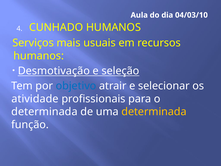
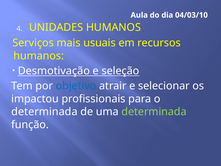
CUNHADO: CUNHADO -> UNIDADES
atividade: atividade -> impactou
determinada at (154, 112) colour: yellow -> light green
